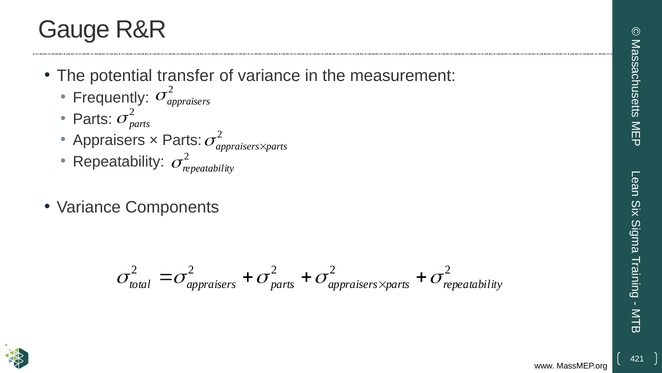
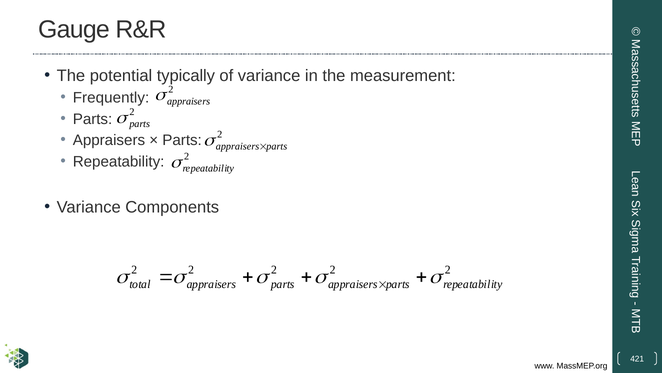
transfer: transfer -> typically
